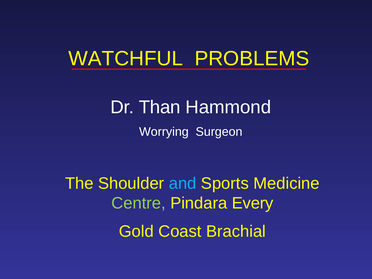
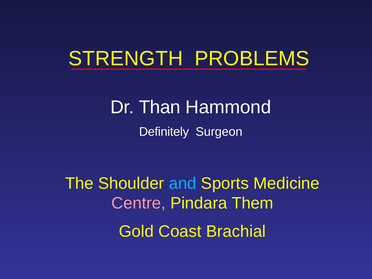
WATCHFUL: WATCHFUL -> STRENGTH
Worrying: Worrying -> Definitely
Centre colour: light green -> pink
Every: Every -> Them
